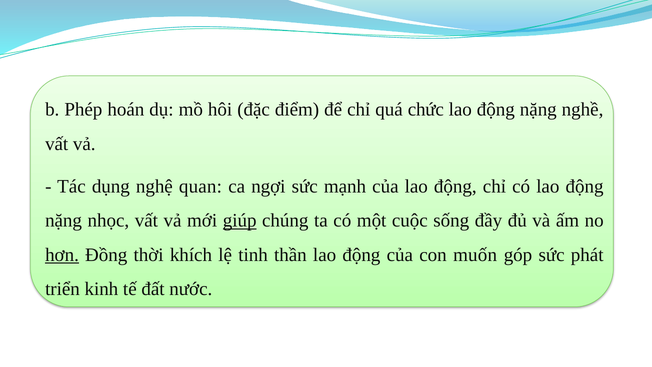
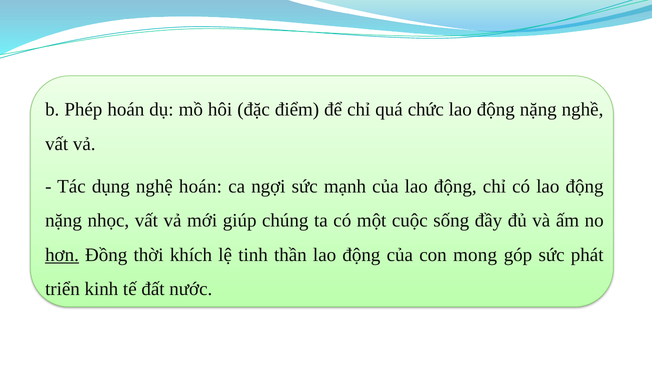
nghệ quan: quan -> hoán
giúp underline: present -> none
muốn: muốn -> mong
